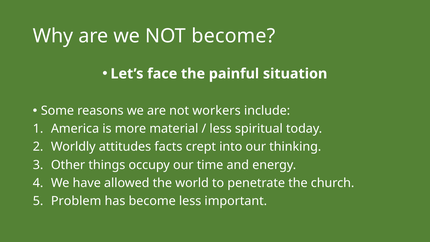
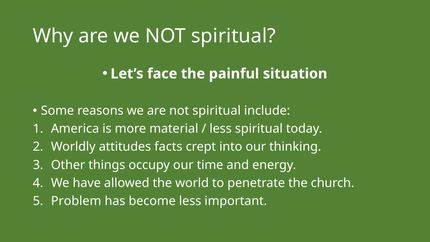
we NOT become: become -> spiritual
are not workers: workers -> spiritual
